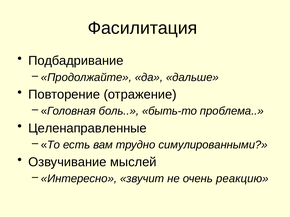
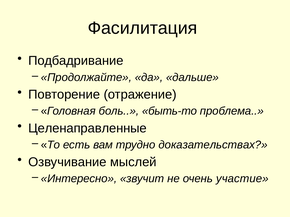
симулированными: симулированными -> доказательствах
реакцию: реакцию -> участие
